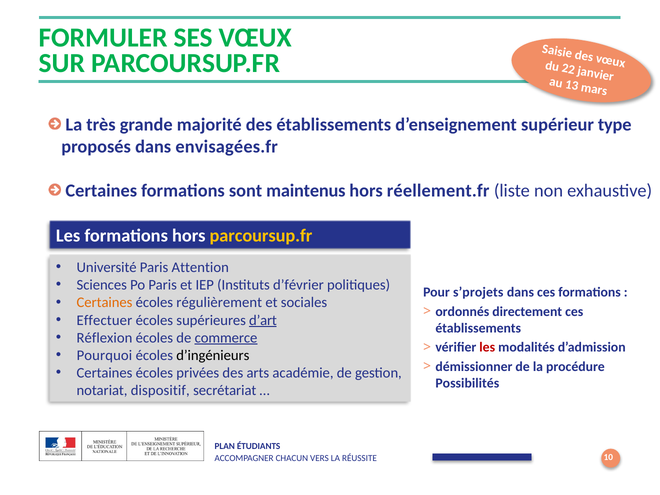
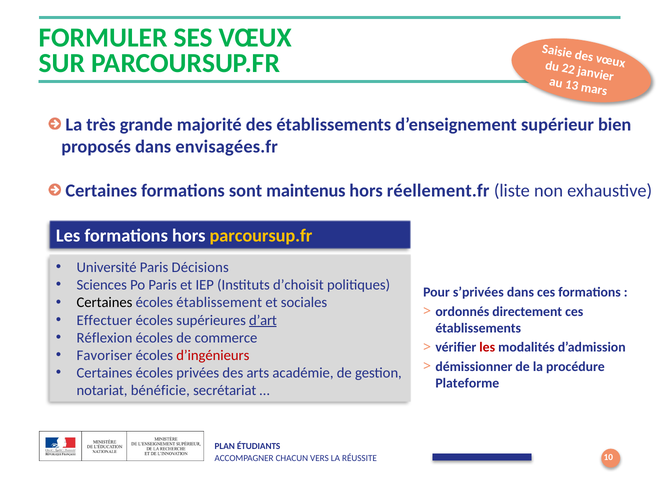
type: type -> bien
Attention: Attention -> Décisions
d’février: d’février -> d’choisit
s’projets: s’projets -> s’privées
Certaines at (105, 303) colour: orange -> black
régulièrement: régulièrement -> établissement
commerce underline: present -> none
Pourquoi: Pourquoi -> Favoriser
d’ingénieurs colour: black -> red
Possibilités: Possibilités -> Plateforme
dispositif: dispositif -> bénéficie
